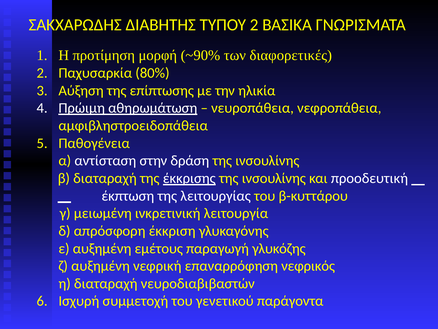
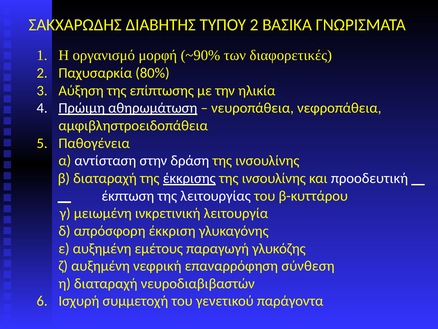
προτίμηση: προτίμηση -> οργανισμό
νεφρικός: νεφρικός -> σύνθεση
